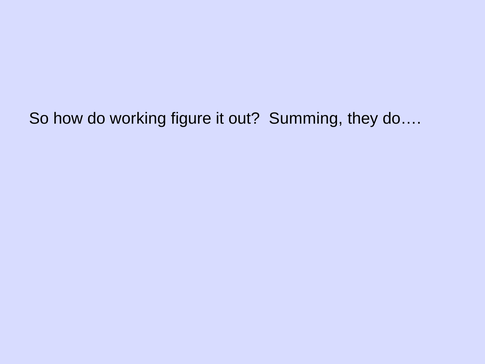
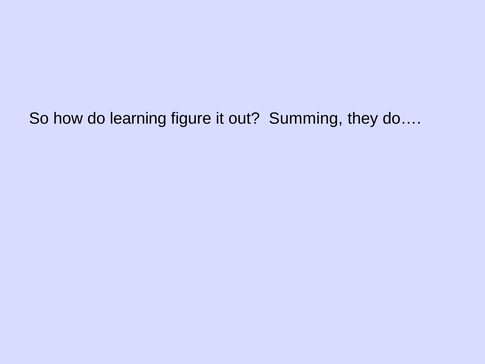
working: working -> learning
